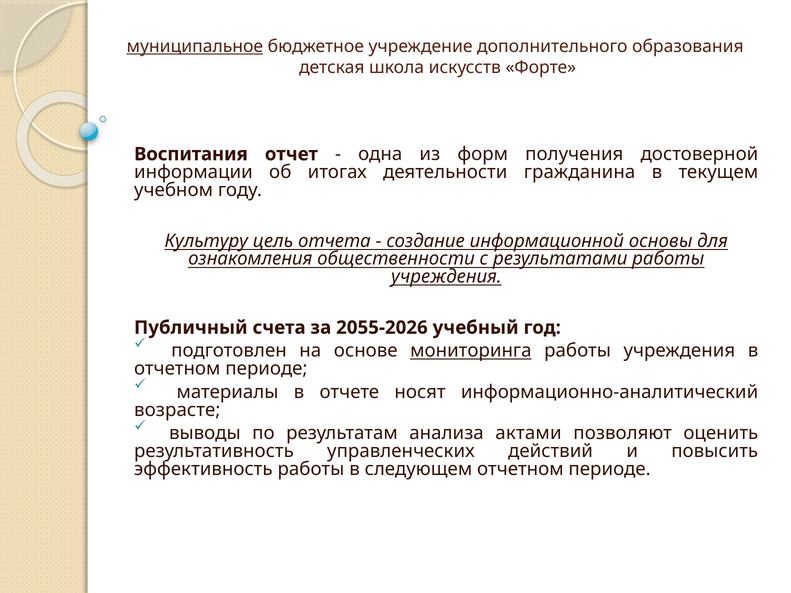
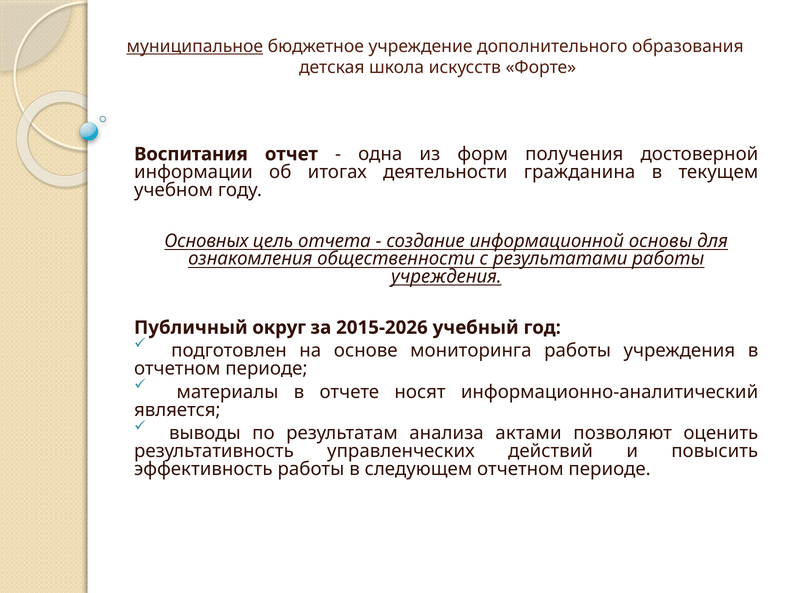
Культуру: Культуру -> Основных
счета: счета -> округ
2055-2026: 2055-2026 -> 2015-2026
мониторинга underline: present -> none
возрасте: возрасте -> является
